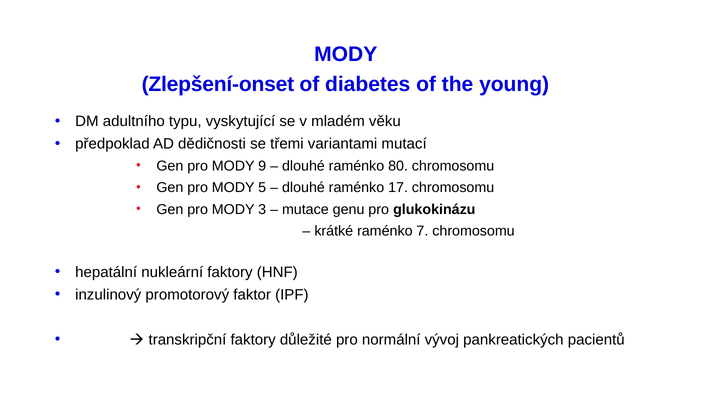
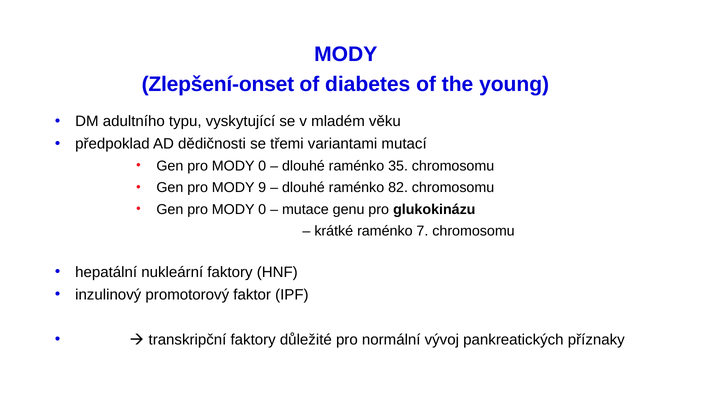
9 at (262, 166): 9 -> 0
80: 80 -> 35
5: 5 -> 9
17: 17 -> 82
3 at (262, 209): 3 -> 0
pacientů: pacientů -> příznaky
